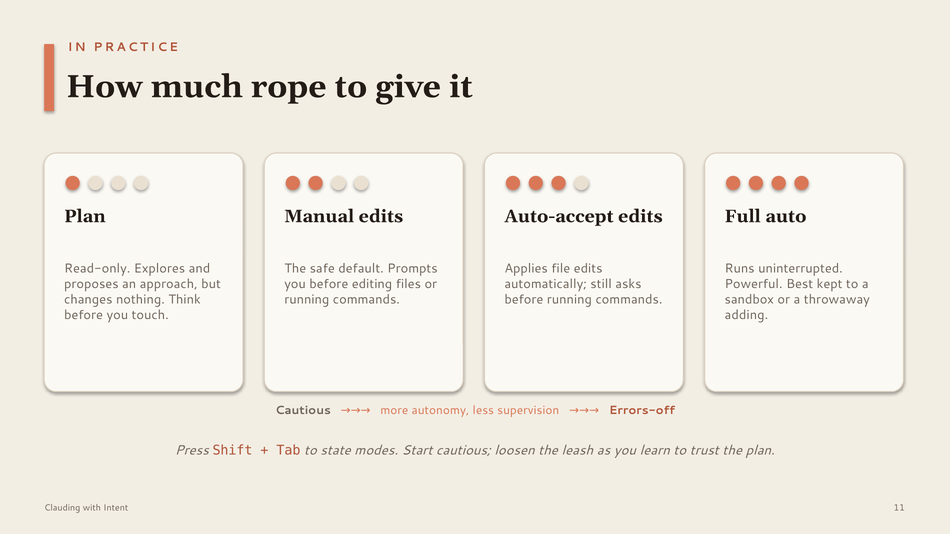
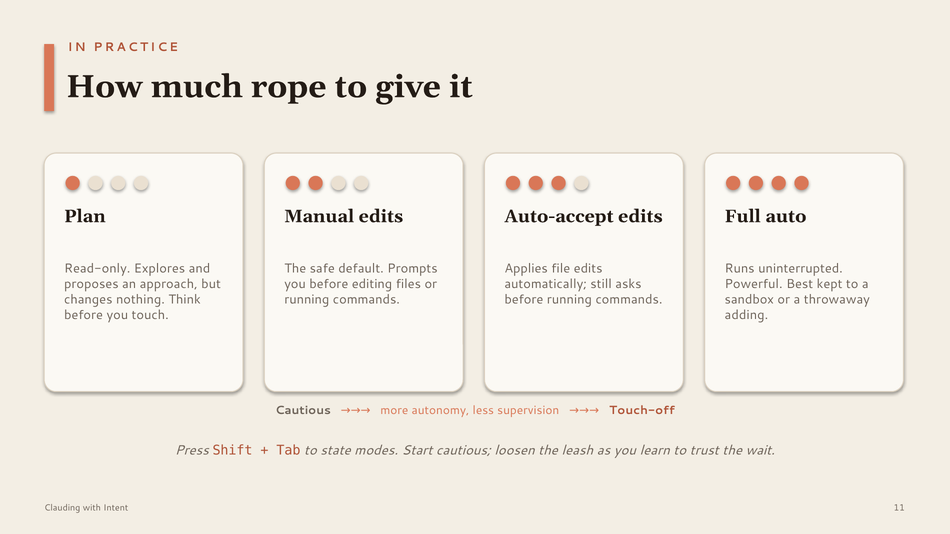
Errors-off: Errors-off -> Touch-off
the plan: plan -> wait
